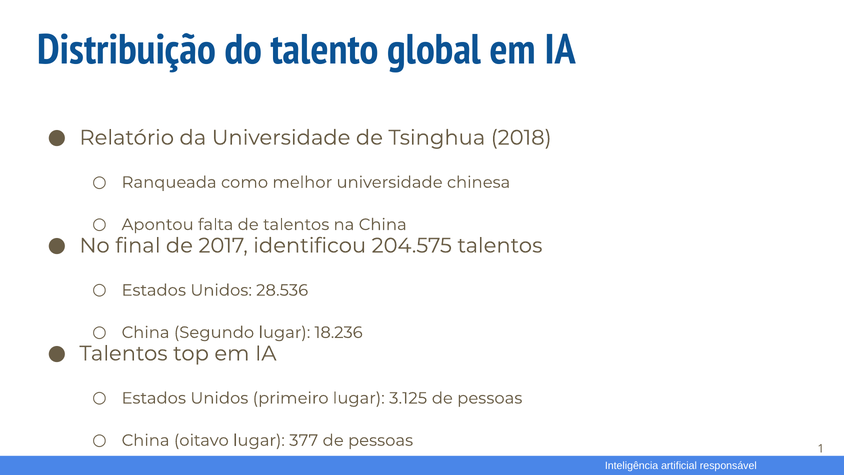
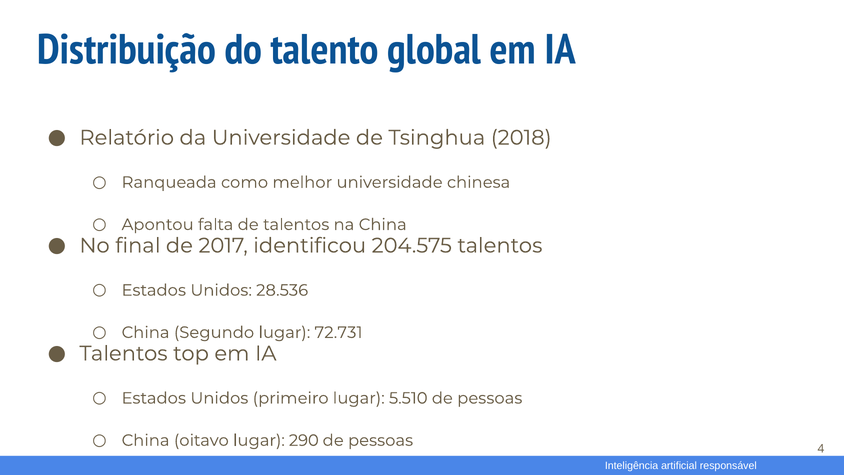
18.236: 18.236 -> 72.731
3.125: 3.125 -> 5.510
377: 377 -> 290
1: 1 -> 4
